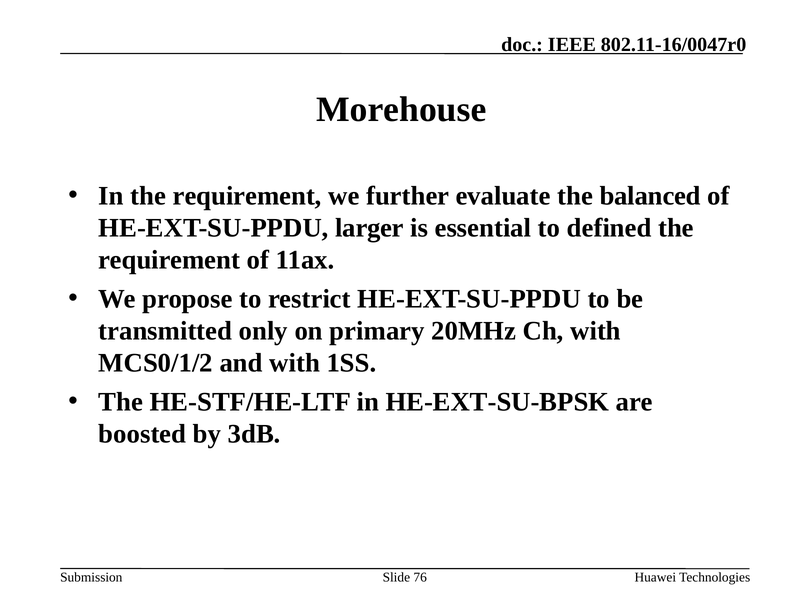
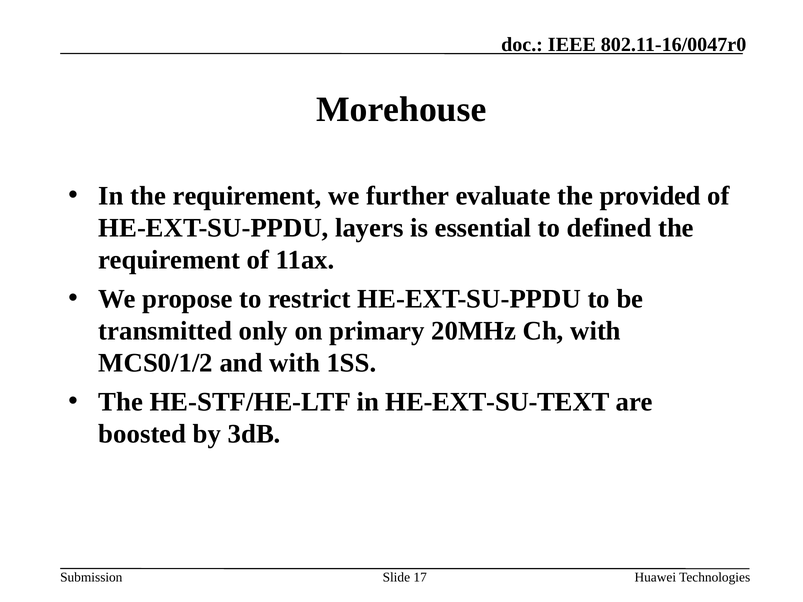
balanced: balanced -> provided
larger: larger -> layers
HE-EXT-SU-BPSK: HE-EXT-SU-BPSK -> HE-EXT-SU-TEXT
76: 76 -> 17
